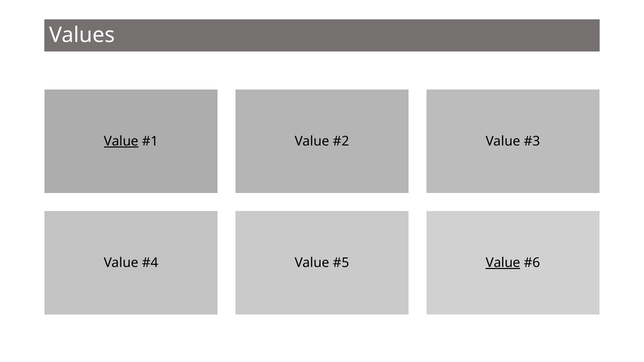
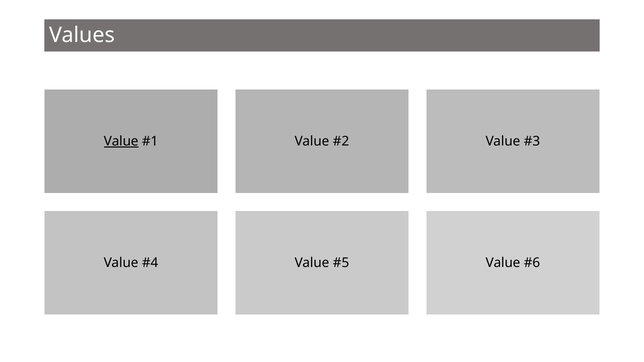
Value at (503, 263) underline: present -> none
